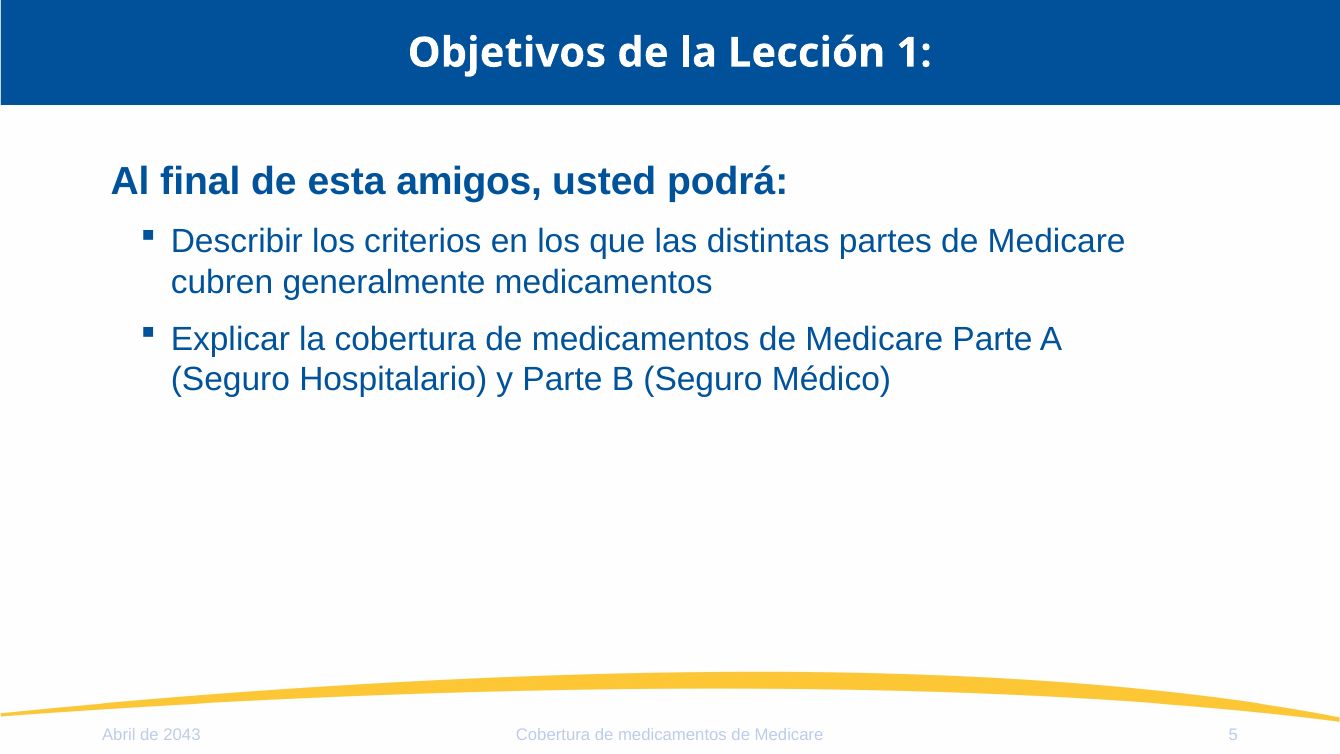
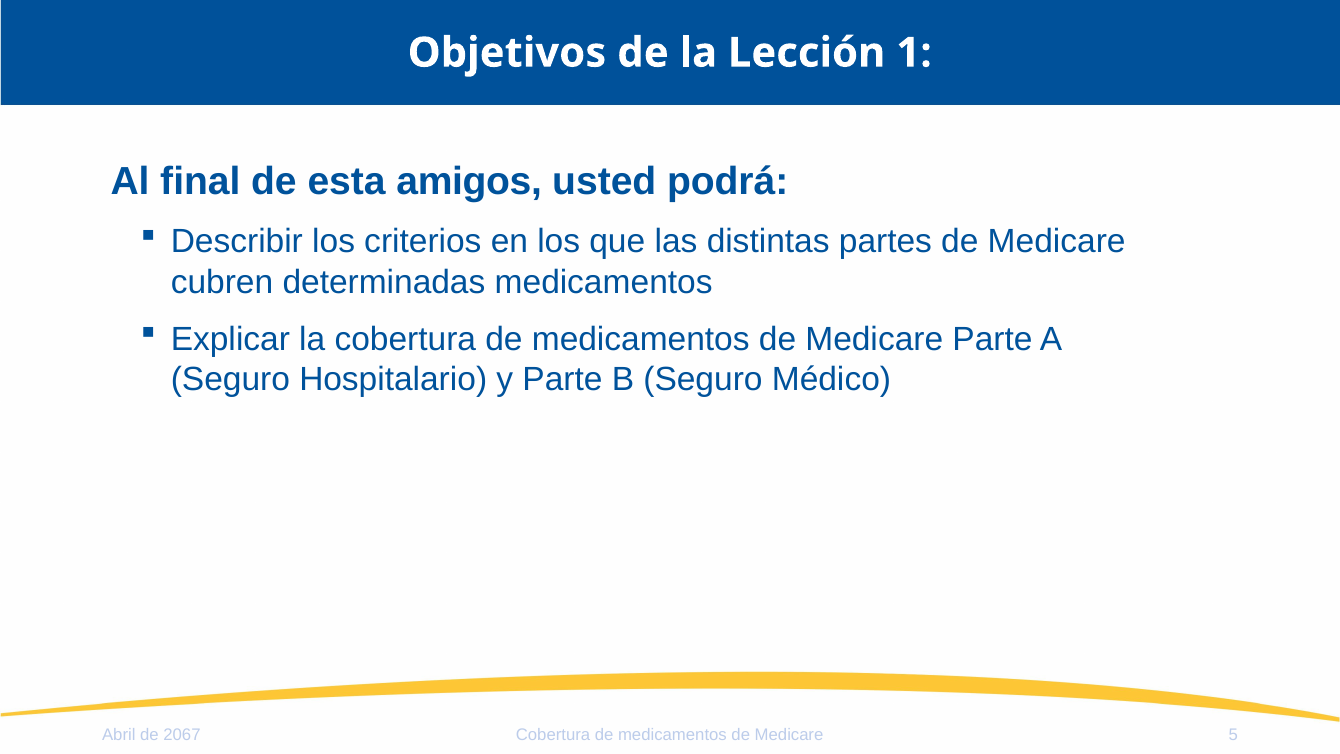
generalmente: generalmente -> determinadas
2043: 2043 -> 2067
